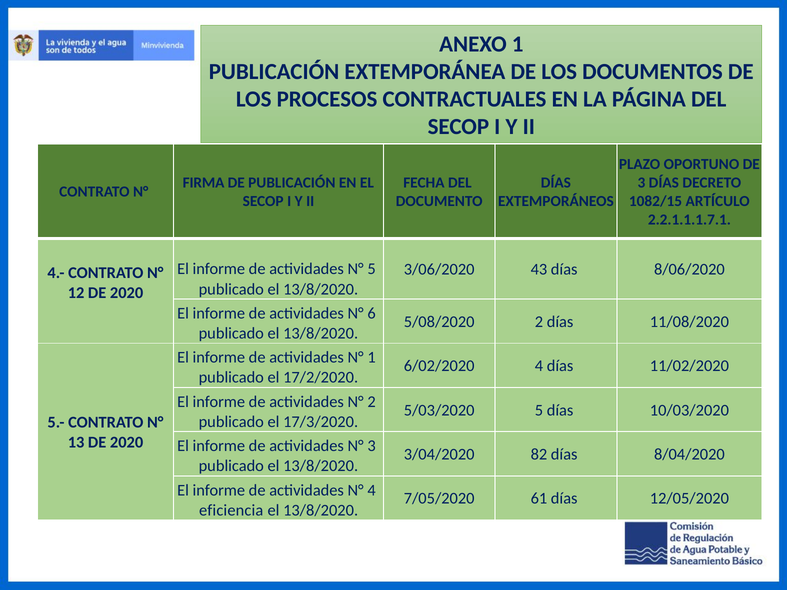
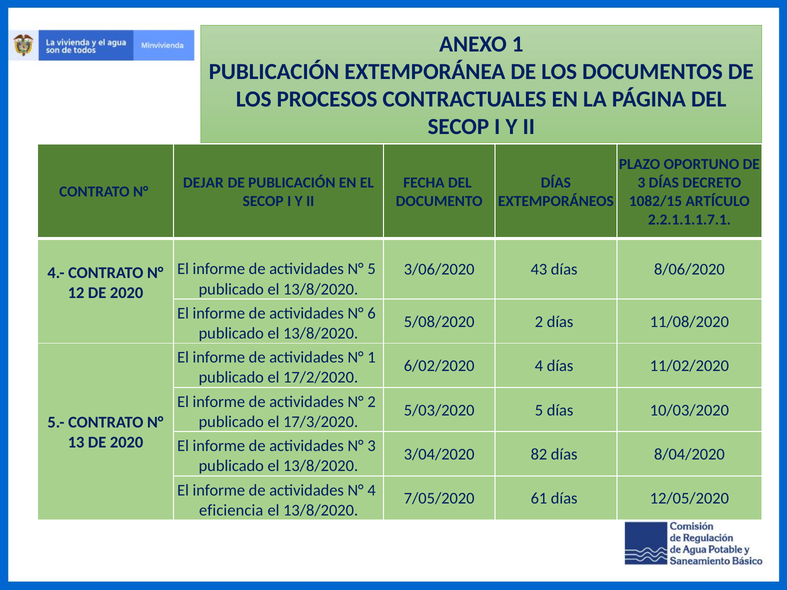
FIRMA: FIRMA -> DEJAR
